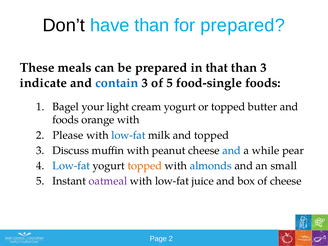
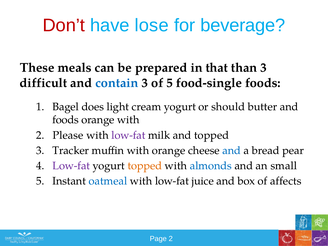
Don’t colour: black -> red
have than: than -> lose
for prepared: prepared -> beverage
indicate: indicate -> difficult
your: your -> does
or topped: topped -> should
low-fat at (128, 135) colour: blue -> purple
Discuss: Discuss -> Tracker
with peanut: peanut -> orange
while: while -> bread
Low-fat at (71, 166) colour: blue -> purple
oatmeal colour: purple -> blue
of cheese: cheese -> affects
